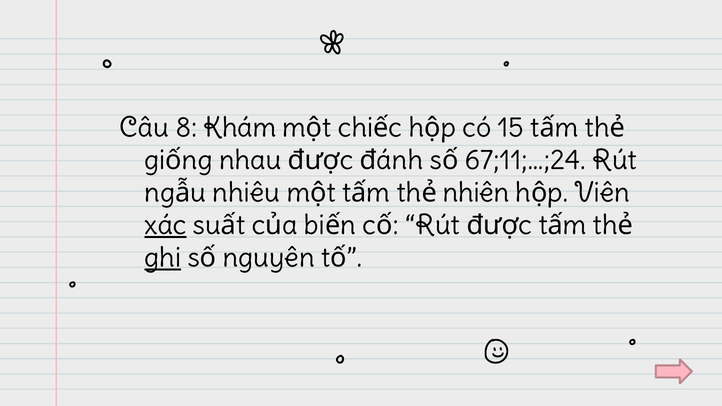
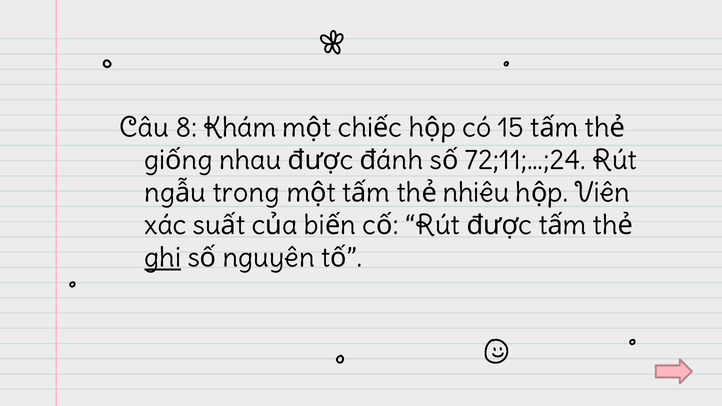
67;11;…;24: 67;11;…;24 -> 72;11;…;24
nhiêu: nhiêu -> trong
nhiên: nhiên -> nhiêu
xác underline: present -> none
